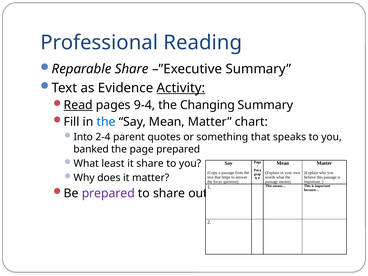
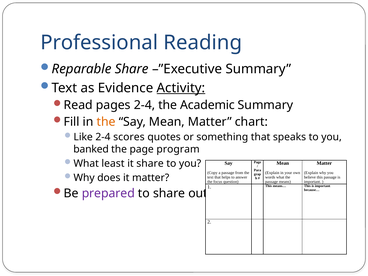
Read underline: present -> none
pages 9-4: 9-4 -> 2-4
Changing: Changing -> Academic
the at (106, 122) colour: blue -> orange
Into: Into -> Like
parent: parent -> scores
page prepared: prepared -> program
